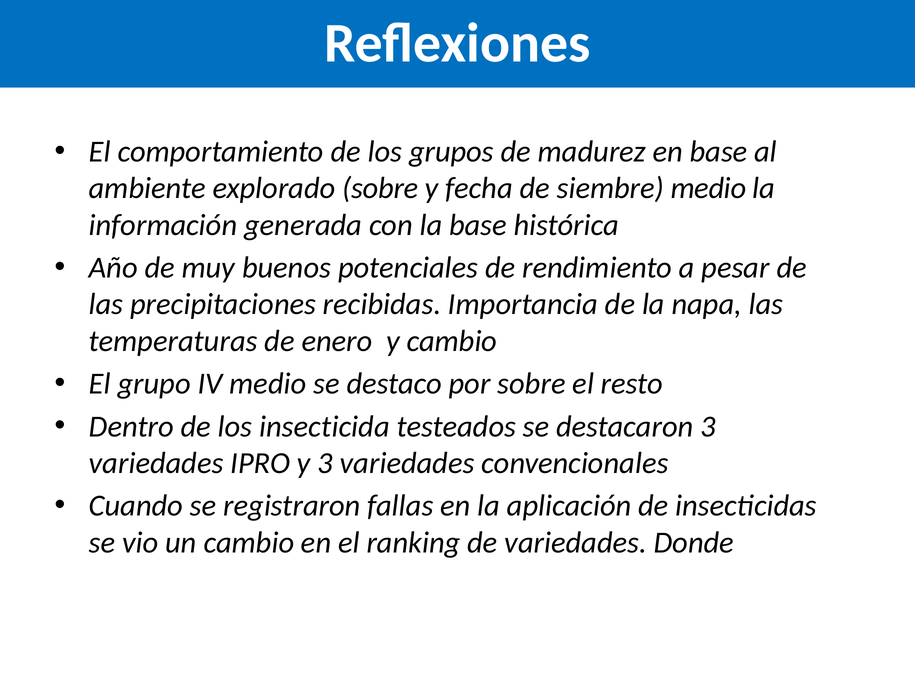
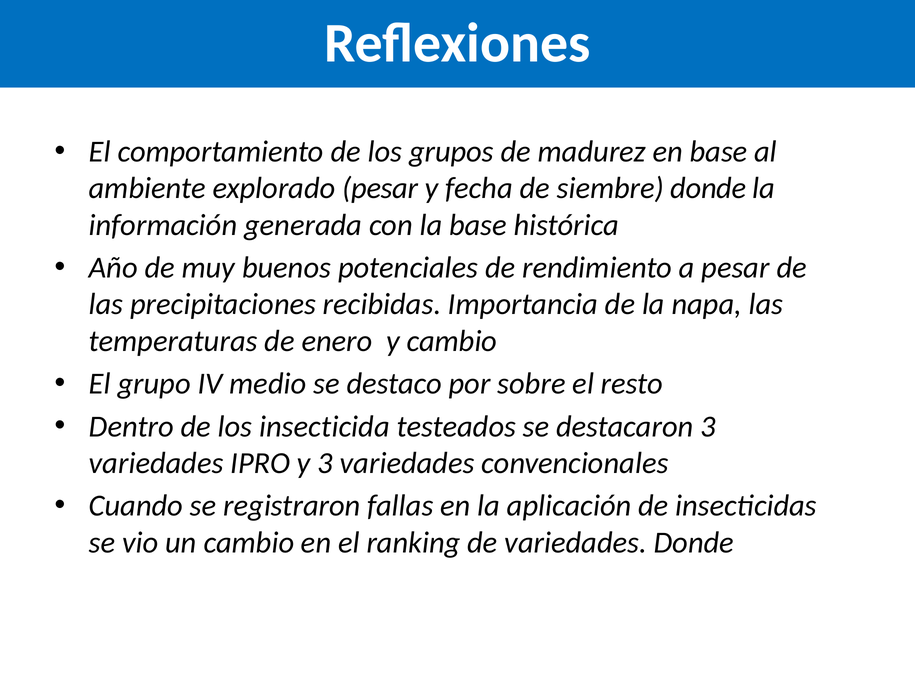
explorado sobre: sobre -> pesar
siembre medio: medio -> donde
